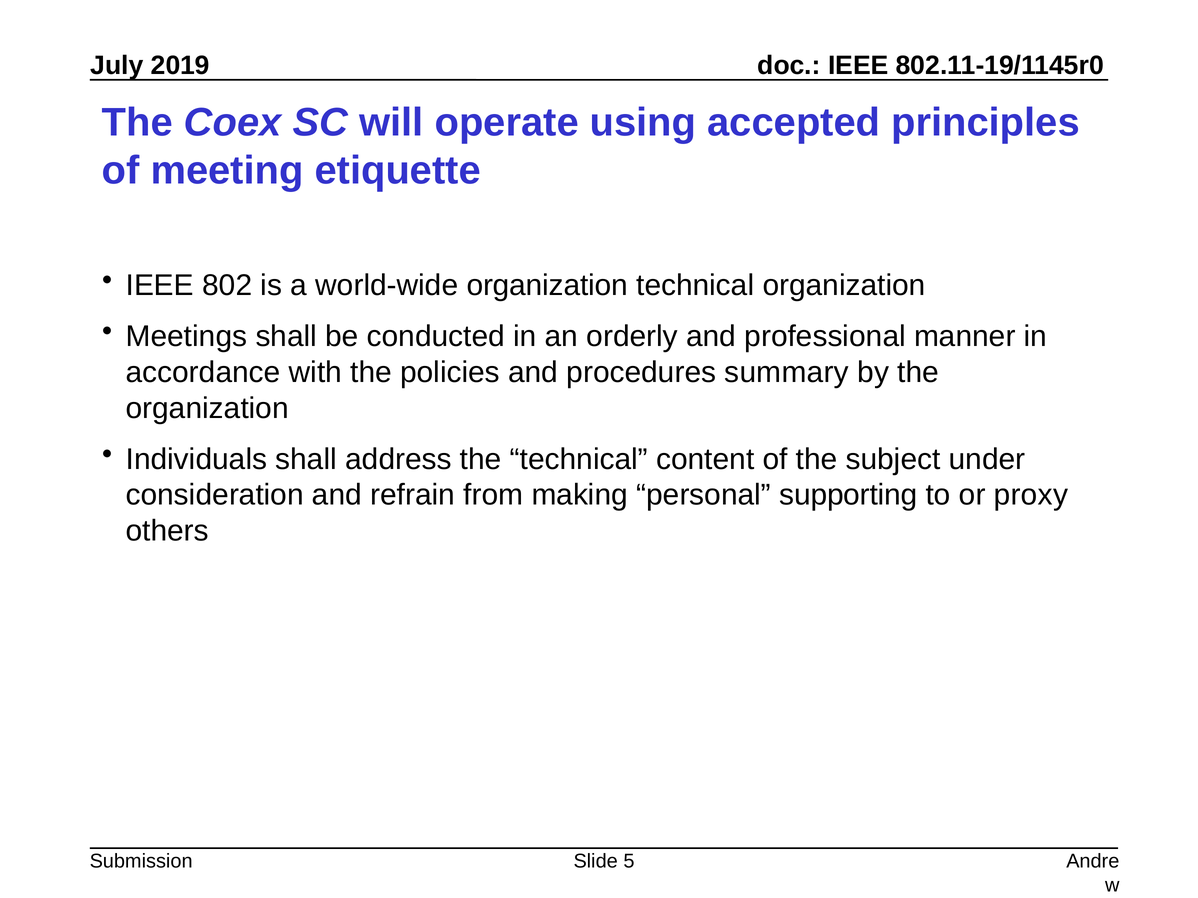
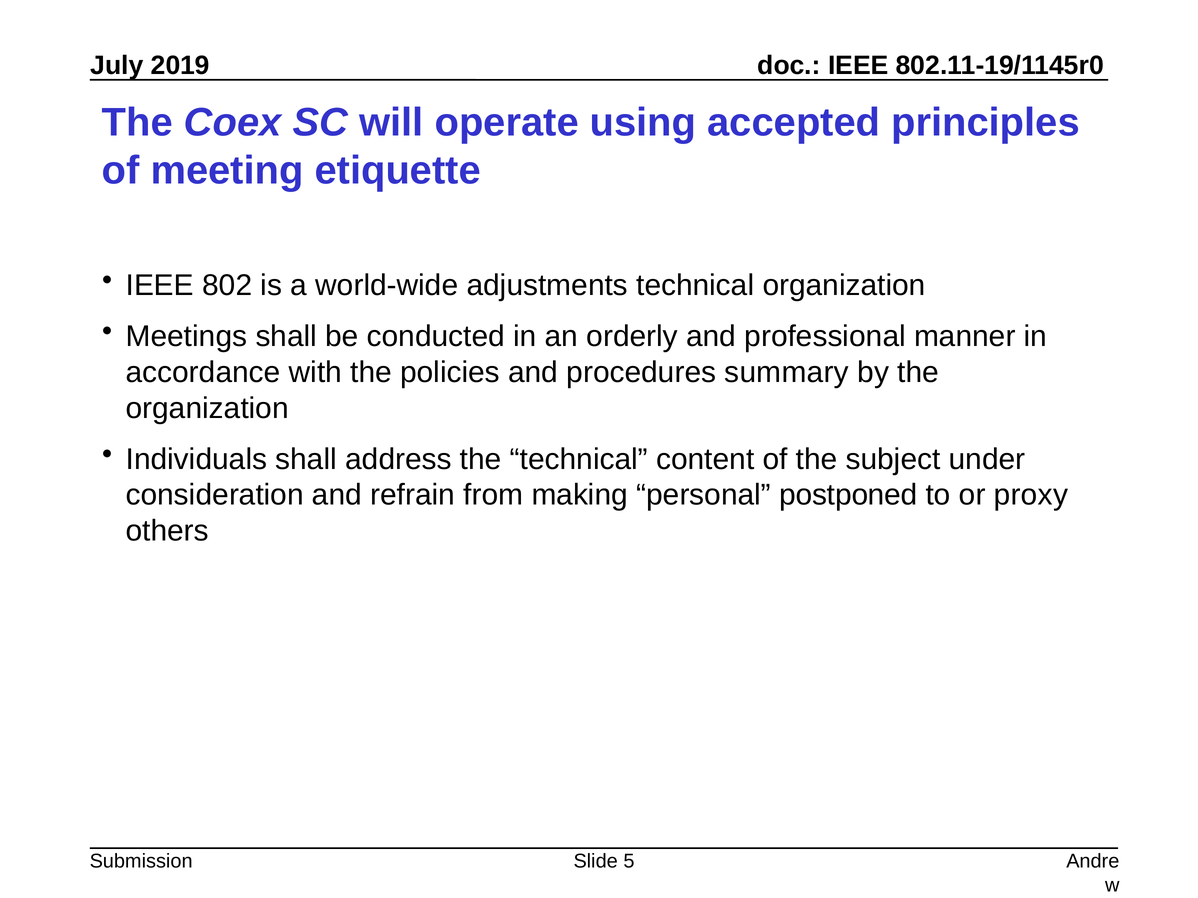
world-wide organization: organization -> adjustments
supporting: supporting -> postponed
